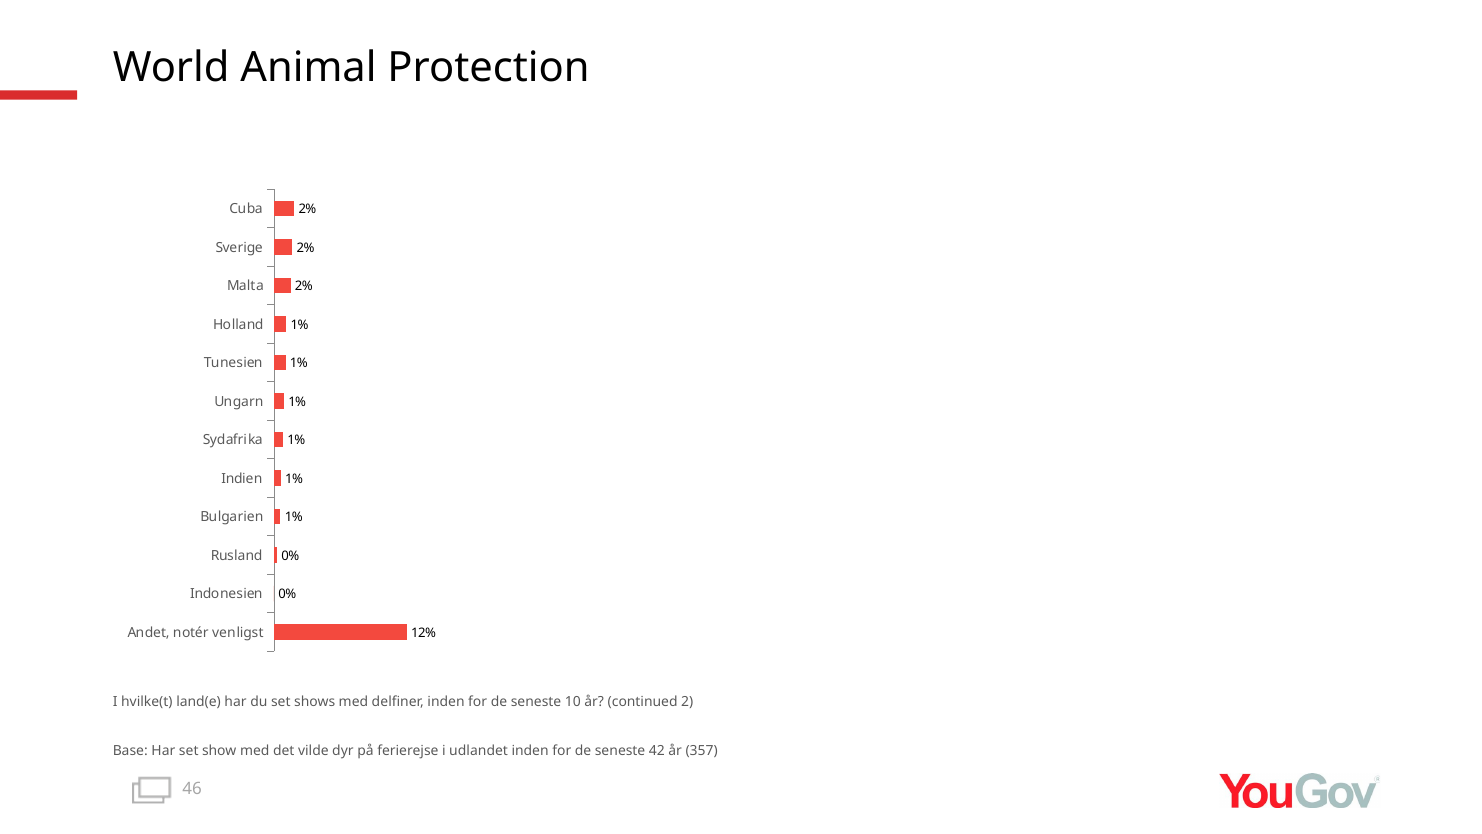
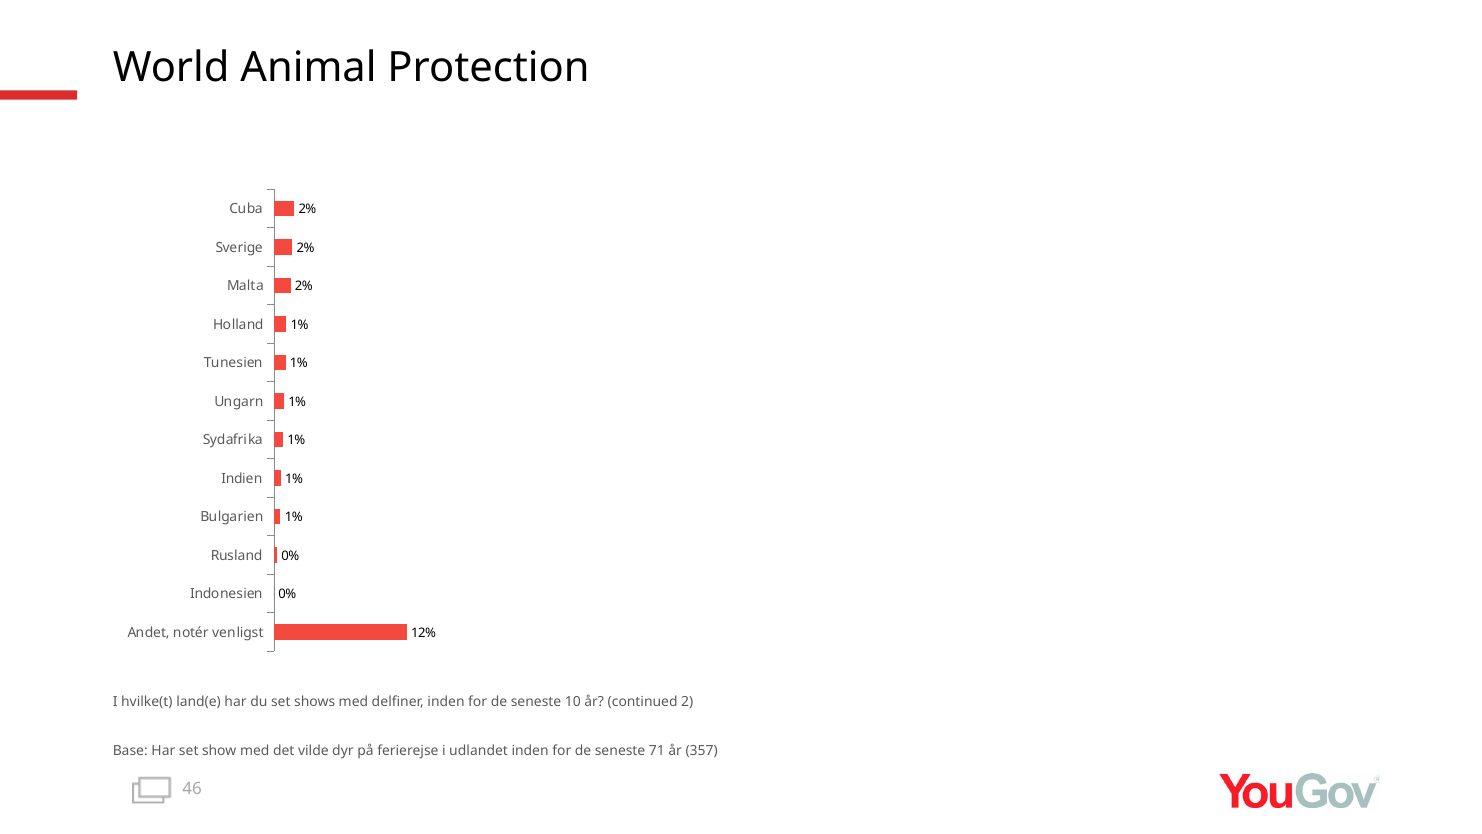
42: 42 -> 71
